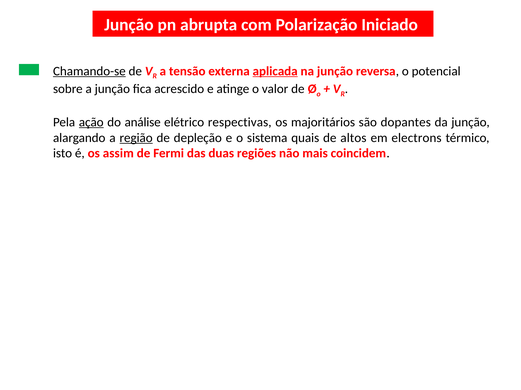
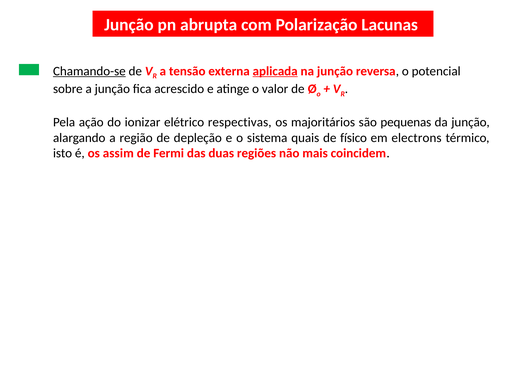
Iniciado: Iniciado -> Lacunas
ação underline: present -> none
análise: análise -> ionizar
dopantes: dopantes -> pequenas
região underline: present -> none
altos: altos -> físico
